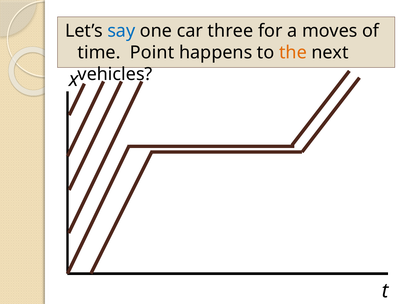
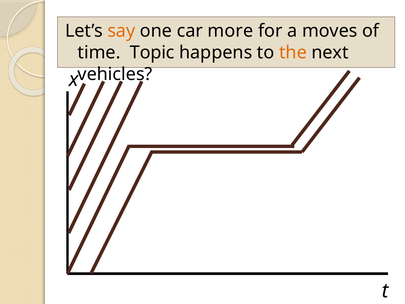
say colour: blue -> orange
three: three -> more
Point: Point -> Topic
